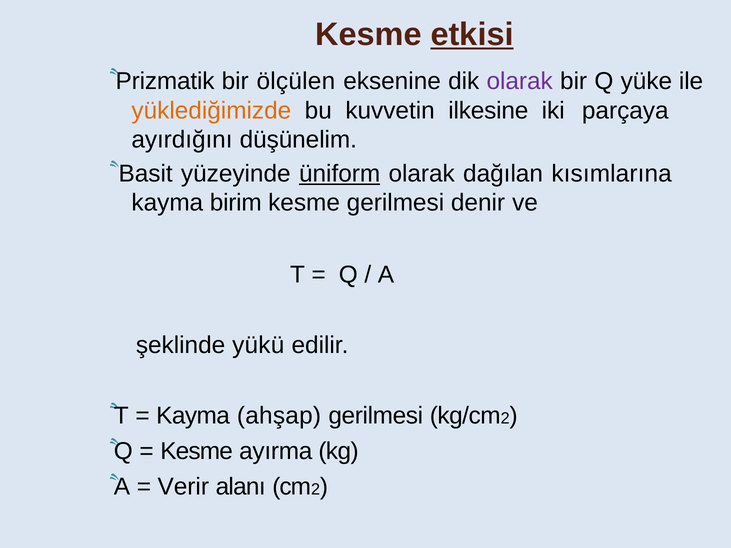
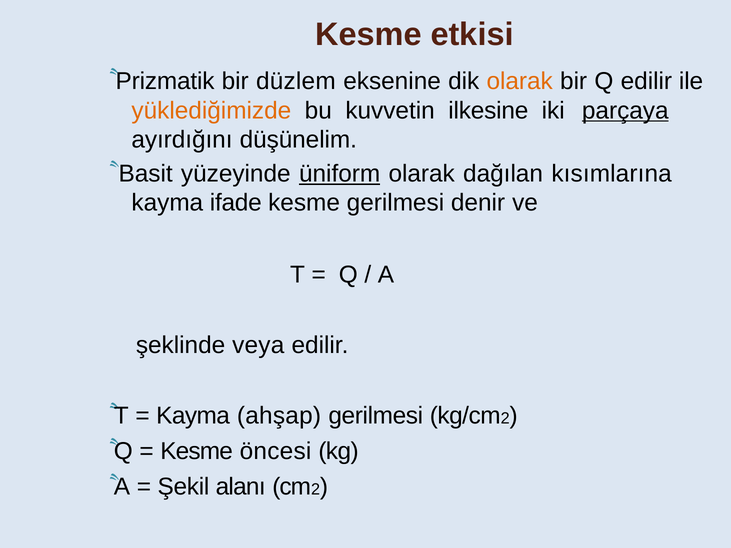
etkisi underline: present -> none
ölçülen: ölçülen -> düzlem
olarak at (520, 81) colour: purple -> orange
Q yüke: yüke -> edilir
parçaya underline: none -> present
birim: birim -> ifade
yükü: yükü -> veya
ayırma: ayırma -> öncesi
Verir: Verir -> Şekil
